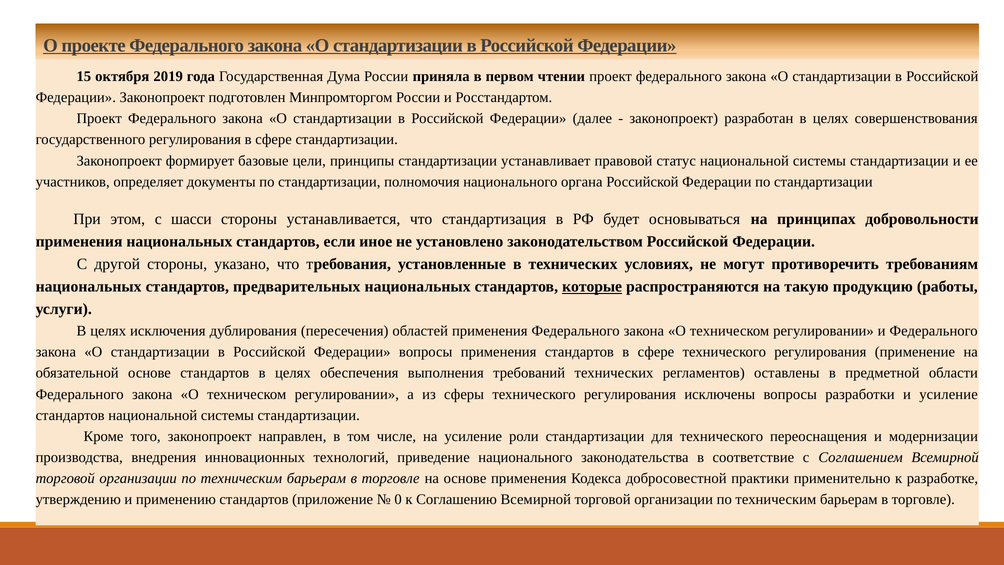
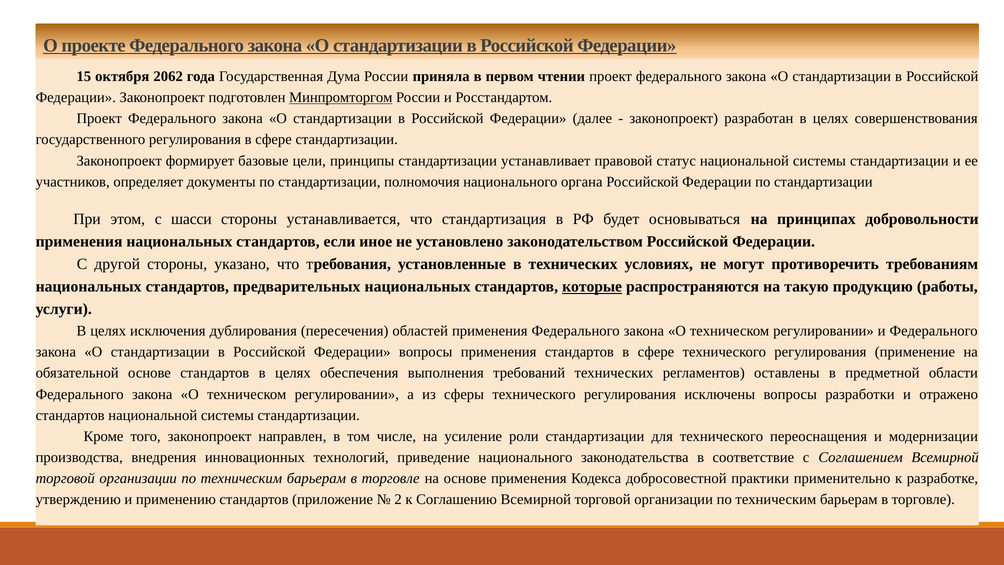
2019: 2019 -> 2062
Минпромторгом underline: none -> present
и усиление: усиление -> отражено
0: 0 -> 2
